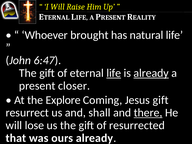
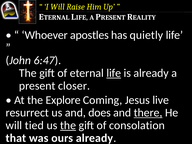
brought: brought -> apostles
natural: natural -> quietly
already at (151, 73) underline: present -> none
Jesus gift: gift -> live
shall: shall -> does
lose: lose -> tied
the at (68, 125) underline: none -> present
resurrected: resurrected -> consolation
